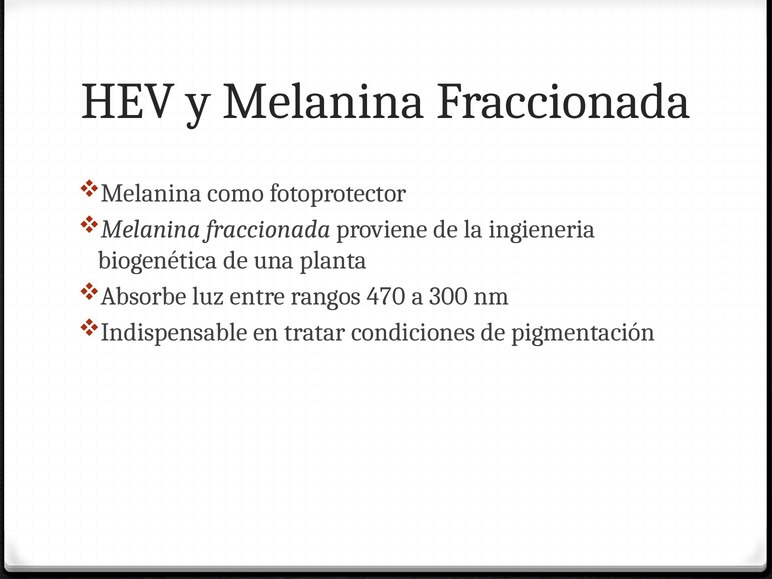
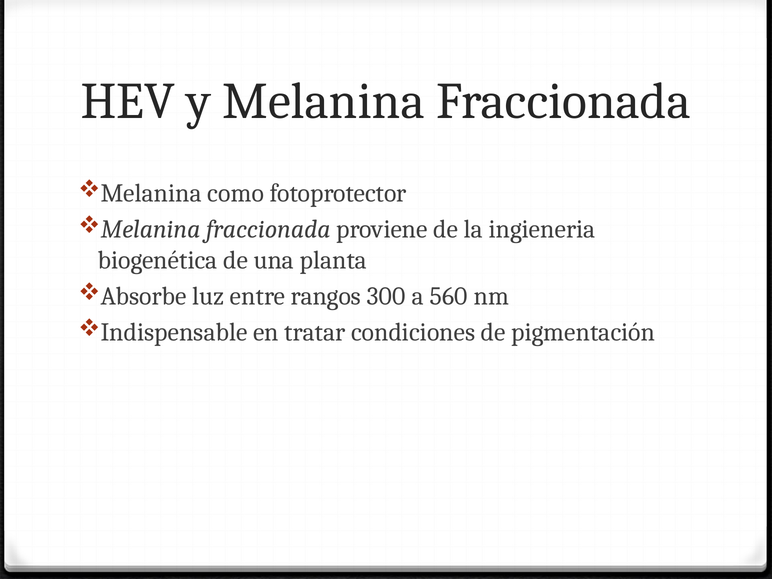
470: 470 -> 300
300: 300 -> 560
